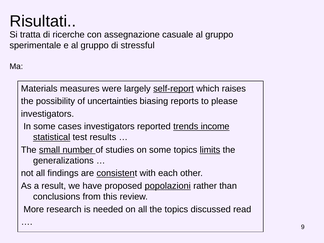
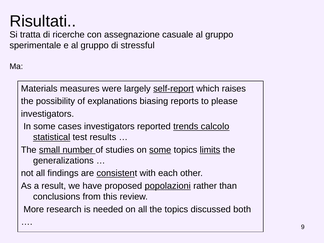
uncertainties: uncertainties -> explanations
income: income -> calcolo
some at (160, 150) underline: none -> present
read: read -> both
